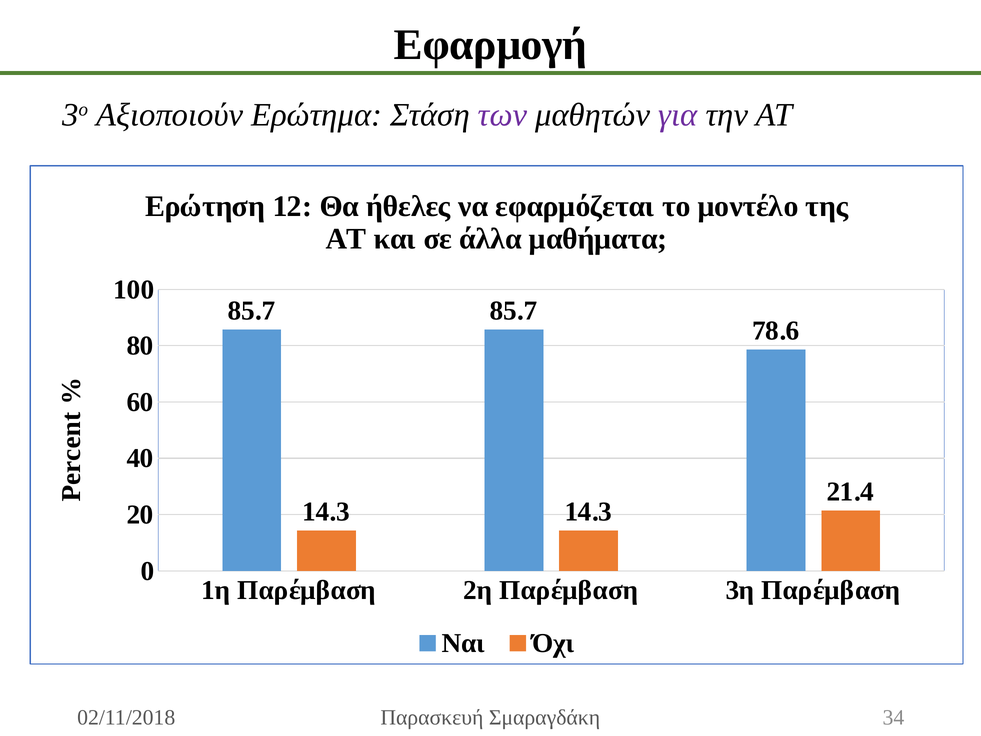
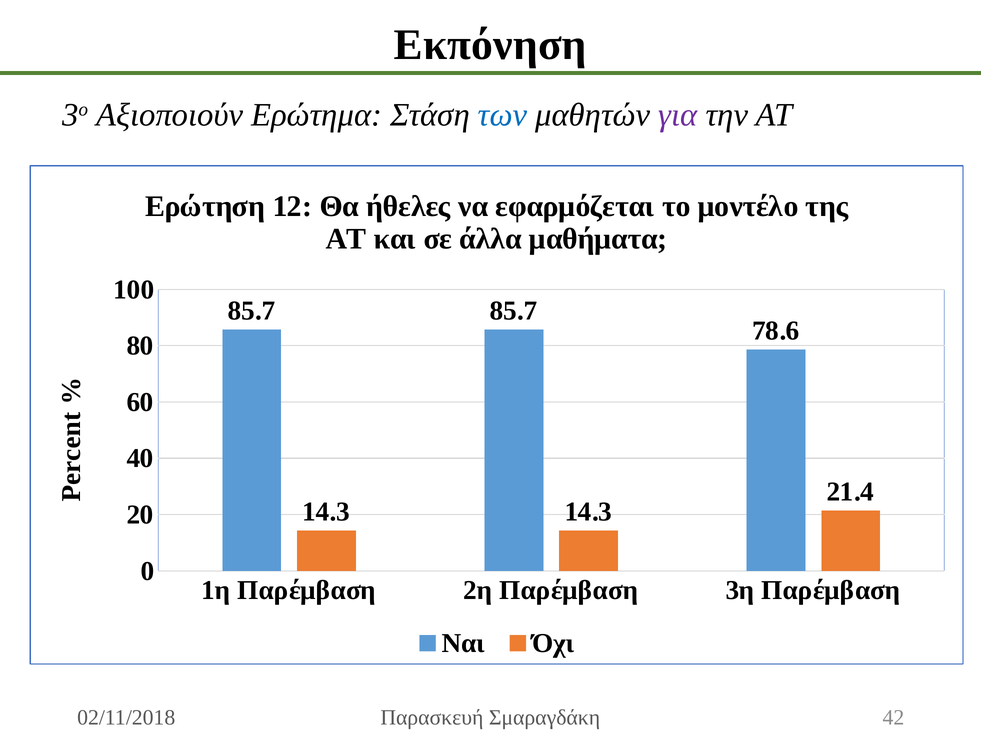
Εφαρμογή: Εφαρμογή -> Εκπόνηση
των colour: purple -> blue
34: 34 -> 42
